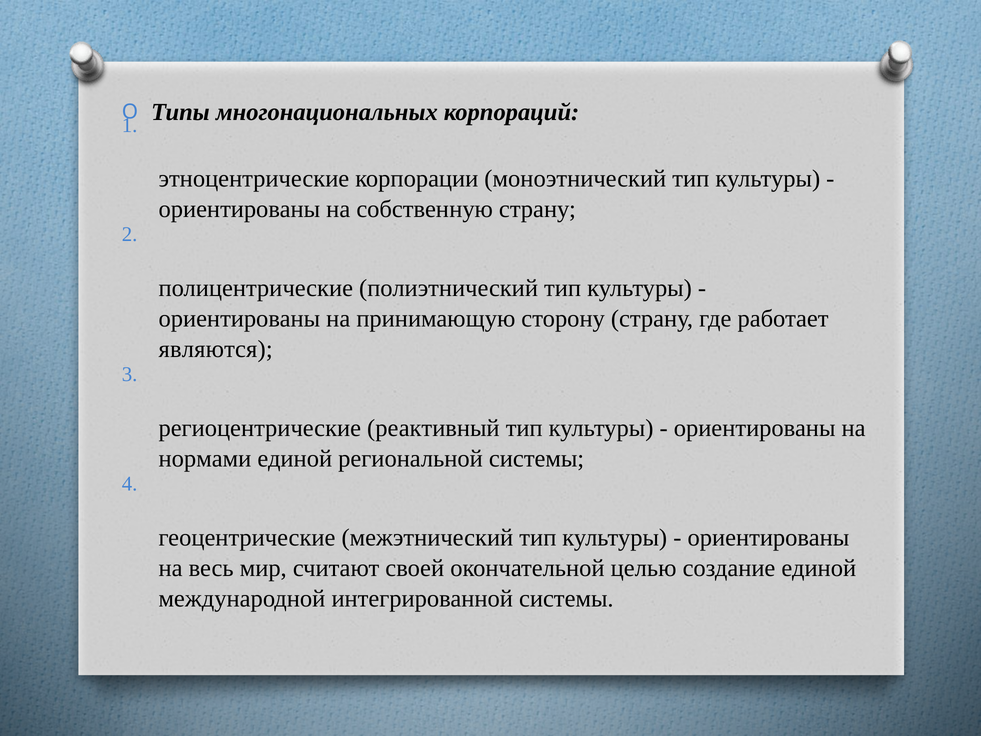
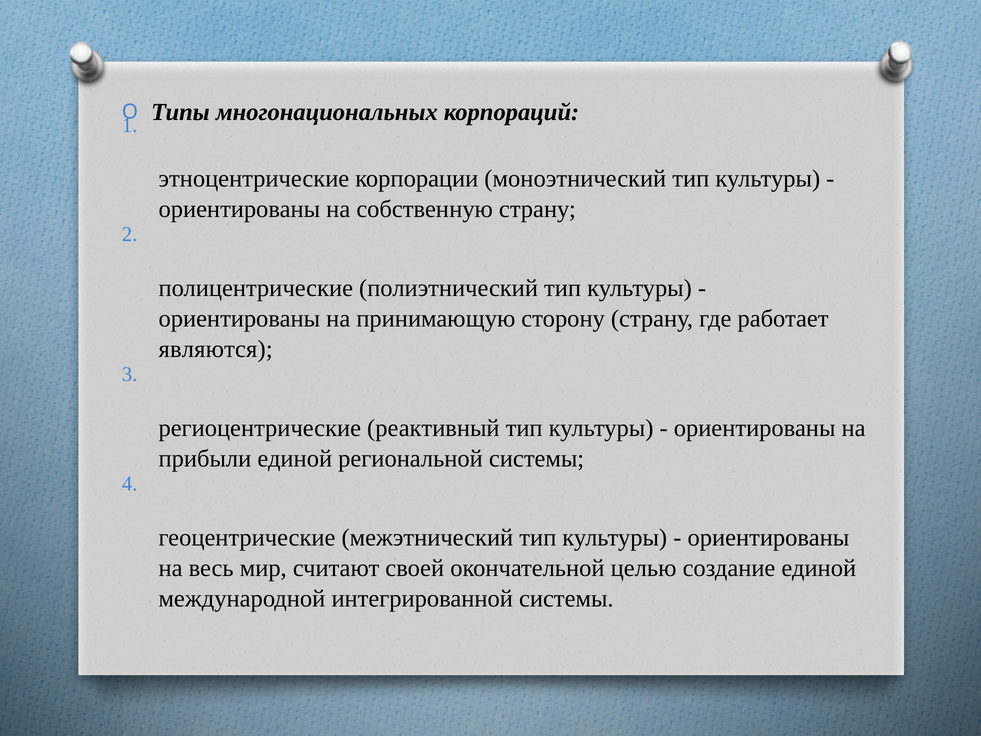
нормами: нормами -> прибыли
